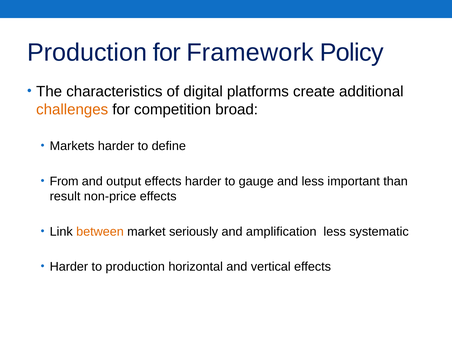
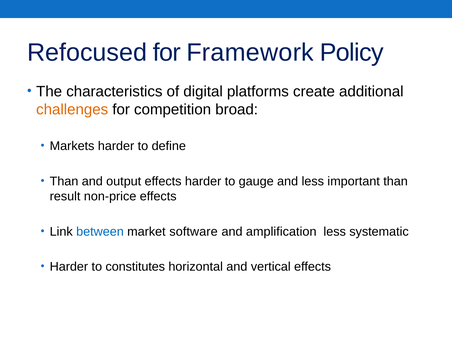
Production at (87, 53): Production -> Refocused
From at (64, 181): From -> Than
between colour: orange -> blue
seriously: seriously -> software
to production: production -> constitutes
